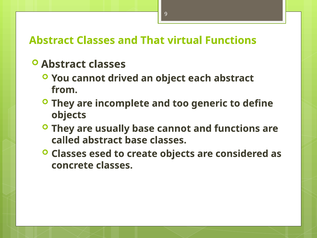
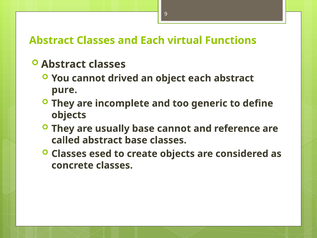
and That: That -> Each
from: from -> pure
and functions: functions -> reference
